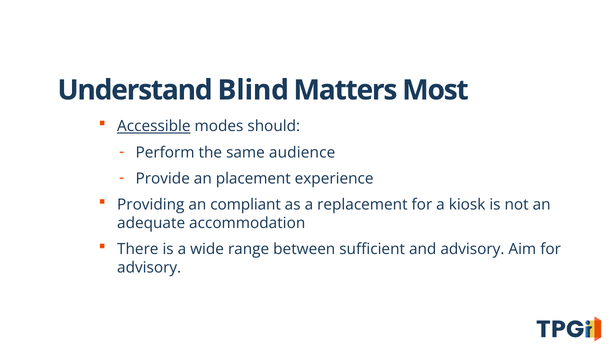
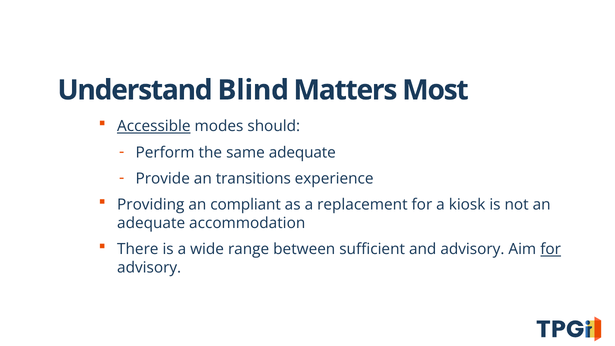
same audience: audience -> adequate
placement: placement -> transitions
for at (551, 249) underline: none -> present
